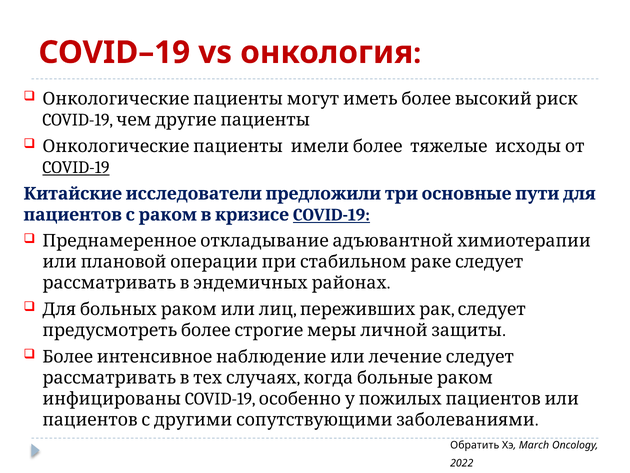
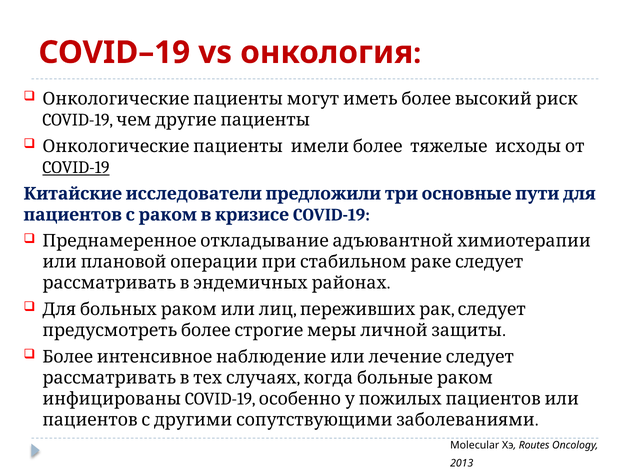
COVID-19 at (331, 215) underline: present -> none
Обратить: Обратить -> Molecular
March: March -> Routes
2022: 2022 -> 2013
